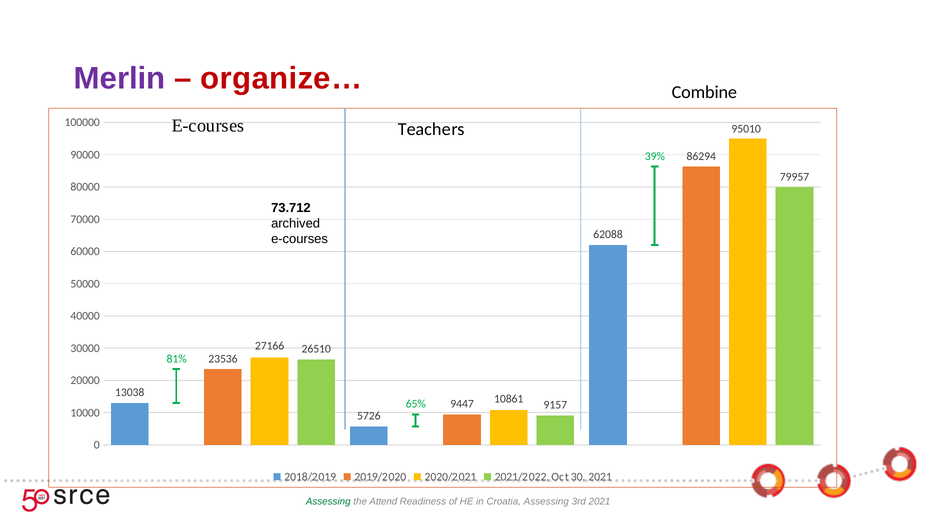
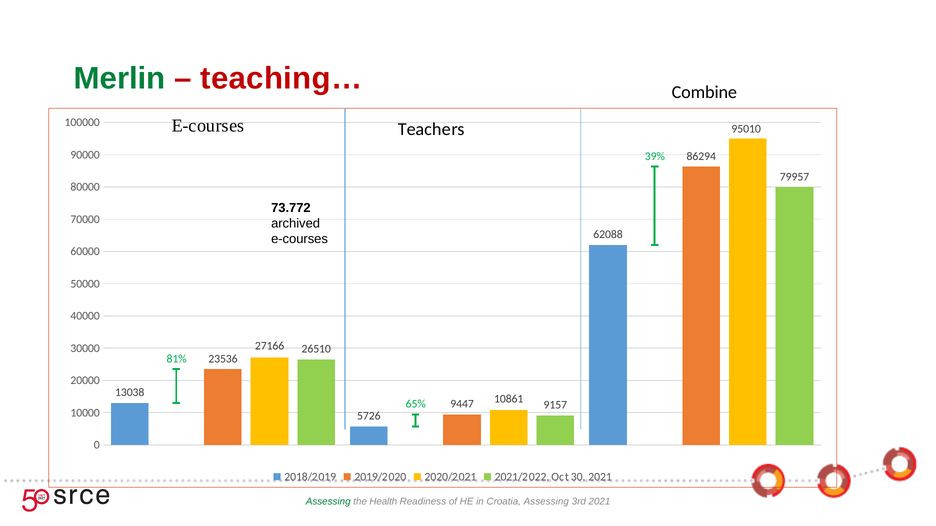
Merlin colour: purple -> green
organize…: organize… -> teaching…
73.712: 73.712 -> 73.772
Attend: Attend -> Health
